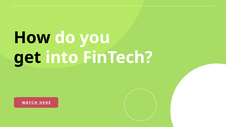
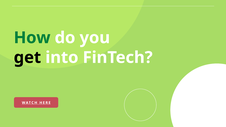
How colour: black -> green
